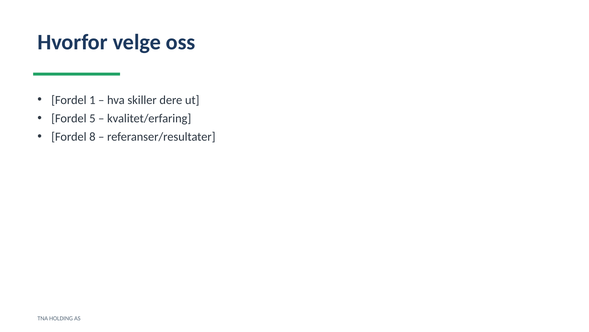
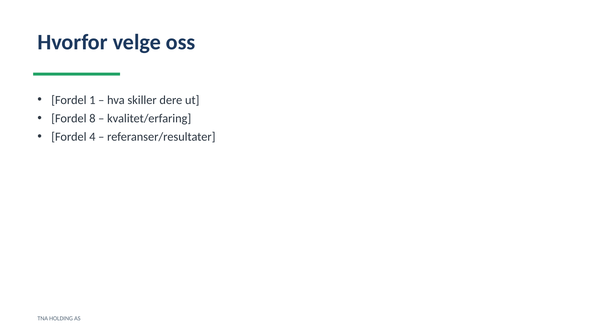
5: 5 -> 8
8: 8 -> 4
